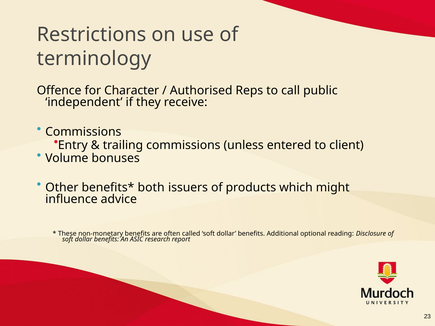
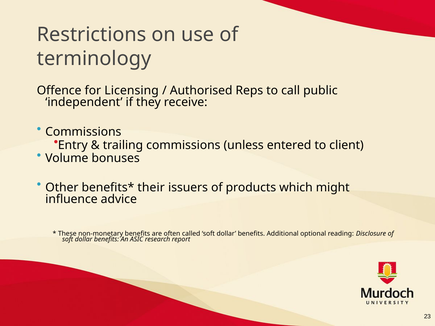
Character: Character -> Licensing
both: both -> their
